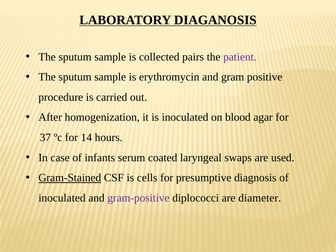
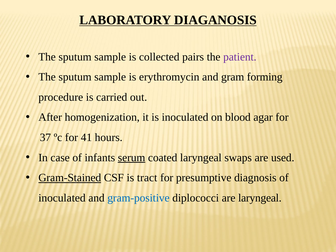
positive: positive -> forming
14: 14 -> 41
serum underline: none -> present
cells: cells -> tract
gram-positive colour: purple -> blue
are diameter: diameter -> laryngeal
